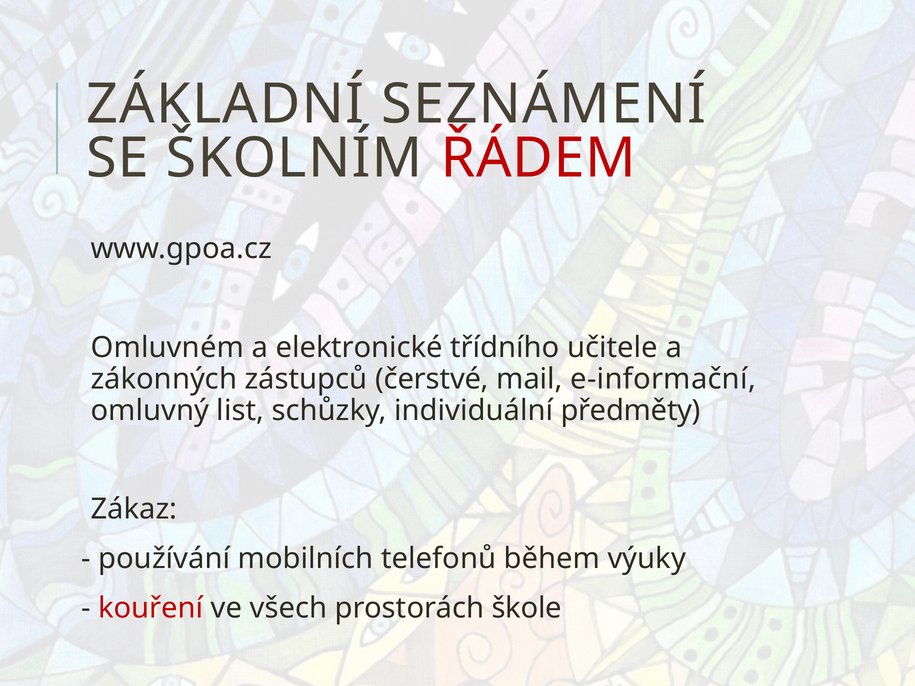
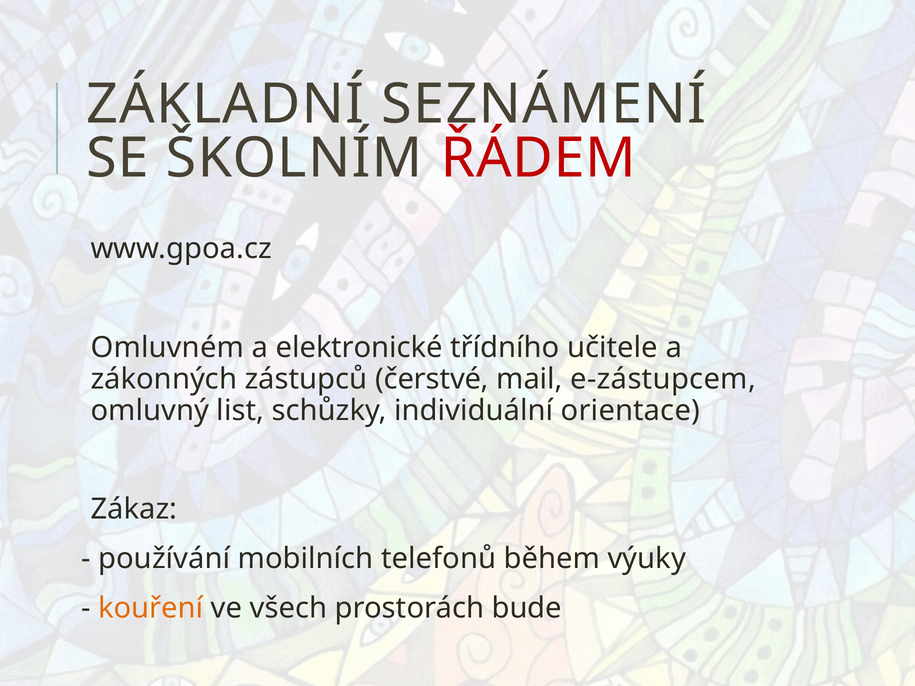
e-informační: e-informační -> e-zástupcem
předměty: předměty -> orientace
kouření colour: red -> orange
škole: škole -> bude
